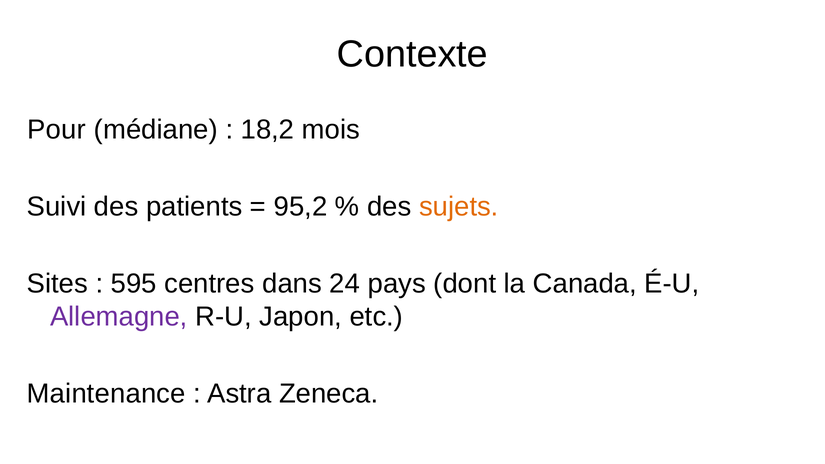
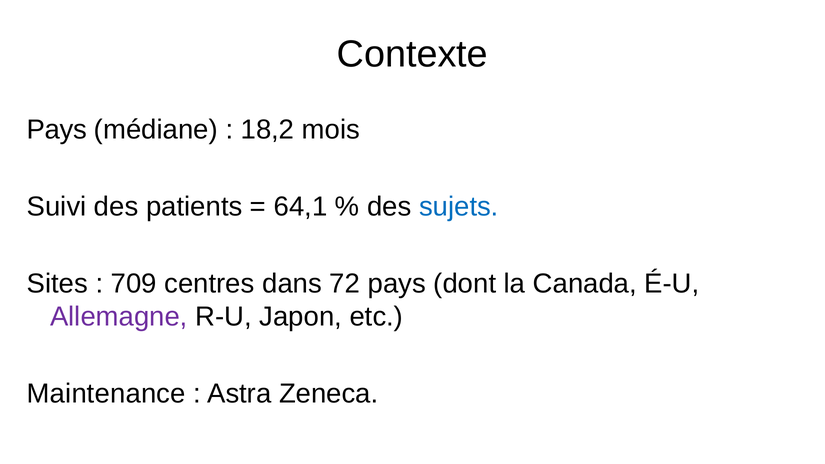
Pour at (56, 130): Pour -> Pays
95,2: 95,2 -> 64,1
sujets colour: orange -> blue
595: 595 -> 709
24: 24 -> 72
